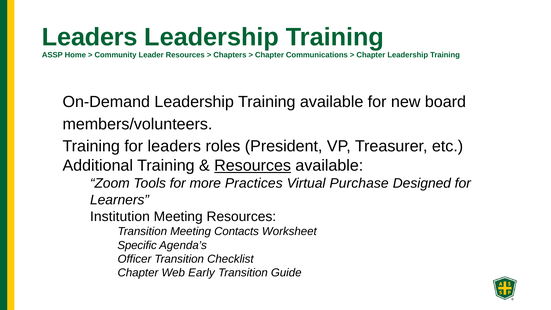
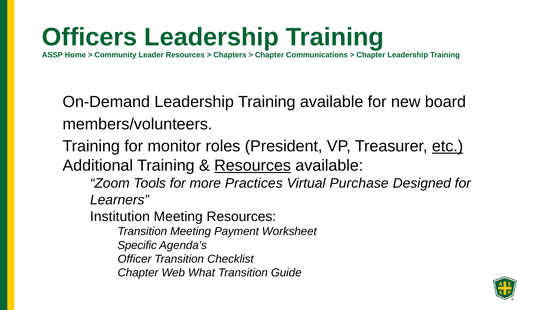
Leaders at (90, 37): Leaders -> Officers
for leaders: leaders -> monitor
etc underline: none -> present
Contacts: Contacts -> Payment
Early: Early -> What
